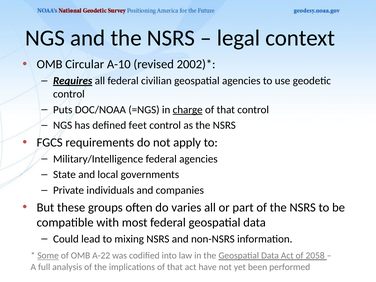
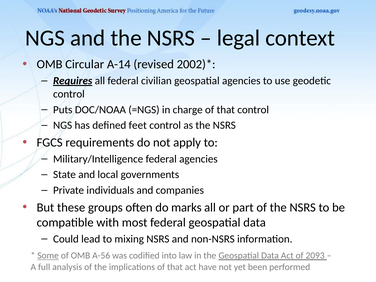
A-10: A-10 -> A-14
charge underline: present -> none
varies: varies -> marks
A-22: A-22 -> A-56
2058: 2058 -> 2093
